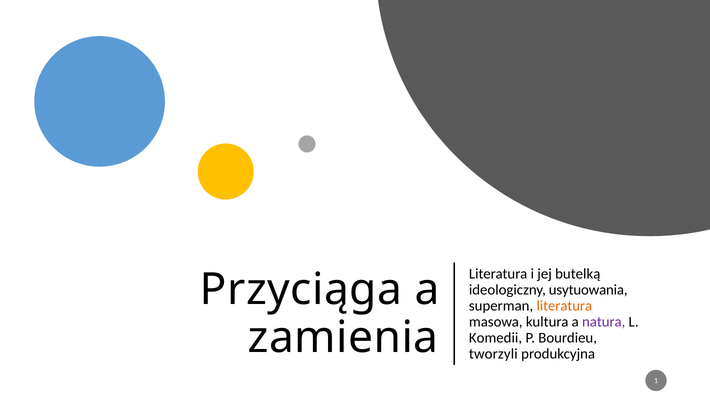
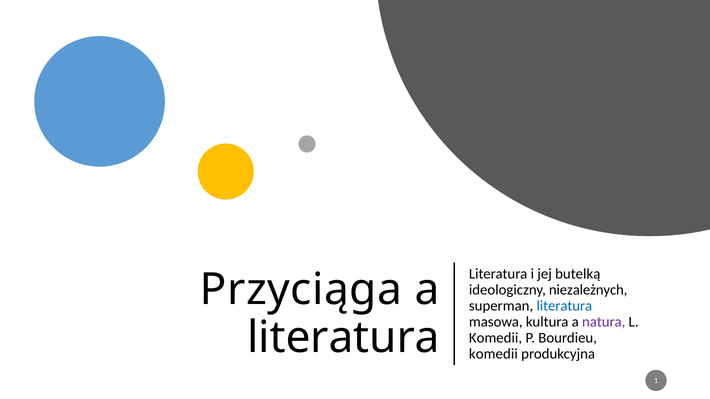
usytuowania: usytuowania -> niezależnych
literatura at (564, 306) colour: orange -> blue
zamienia at (343, 338): zamienia -> literatura
tworzyli at (493, 354): tworzyli -> komedii
